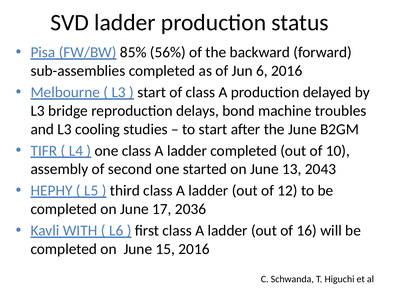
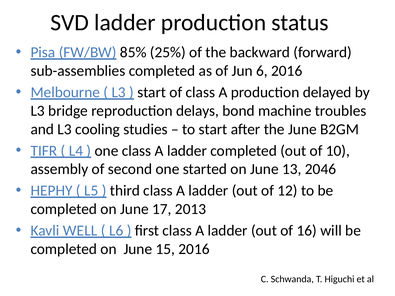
56%: 56% -> 25%
2043: 2043 -> 2046
2036: 2036 -> 2013
WITH: WITH -> WELL
